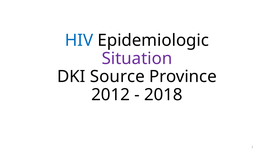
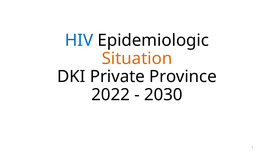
Situation colour: purple -> orange
Source: Source -> Private
2012: 2012 -> 2022
2018: 2018 -> 2030
